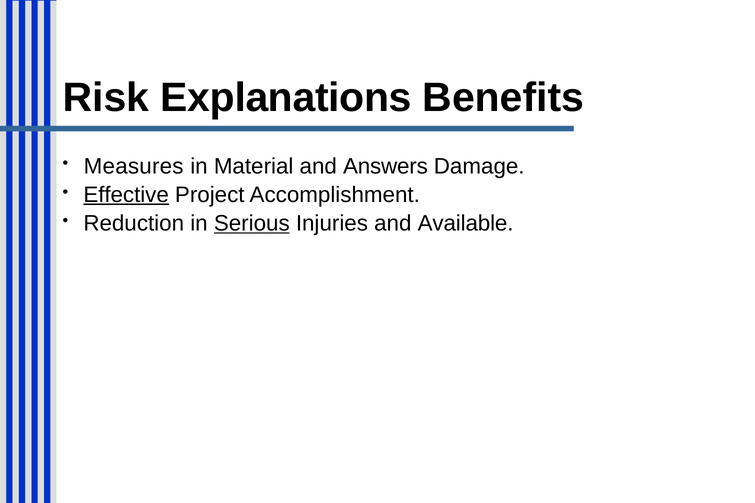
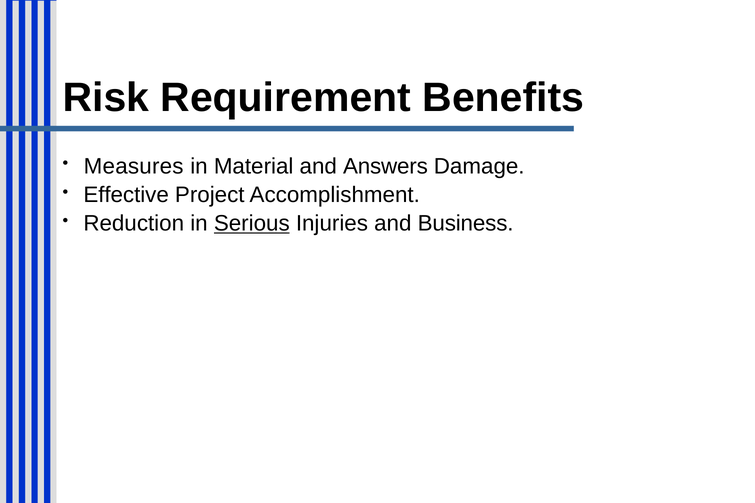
Explanations: Explanations -> Requirement
Effective underline: present -> none
Available: Available -> Business
